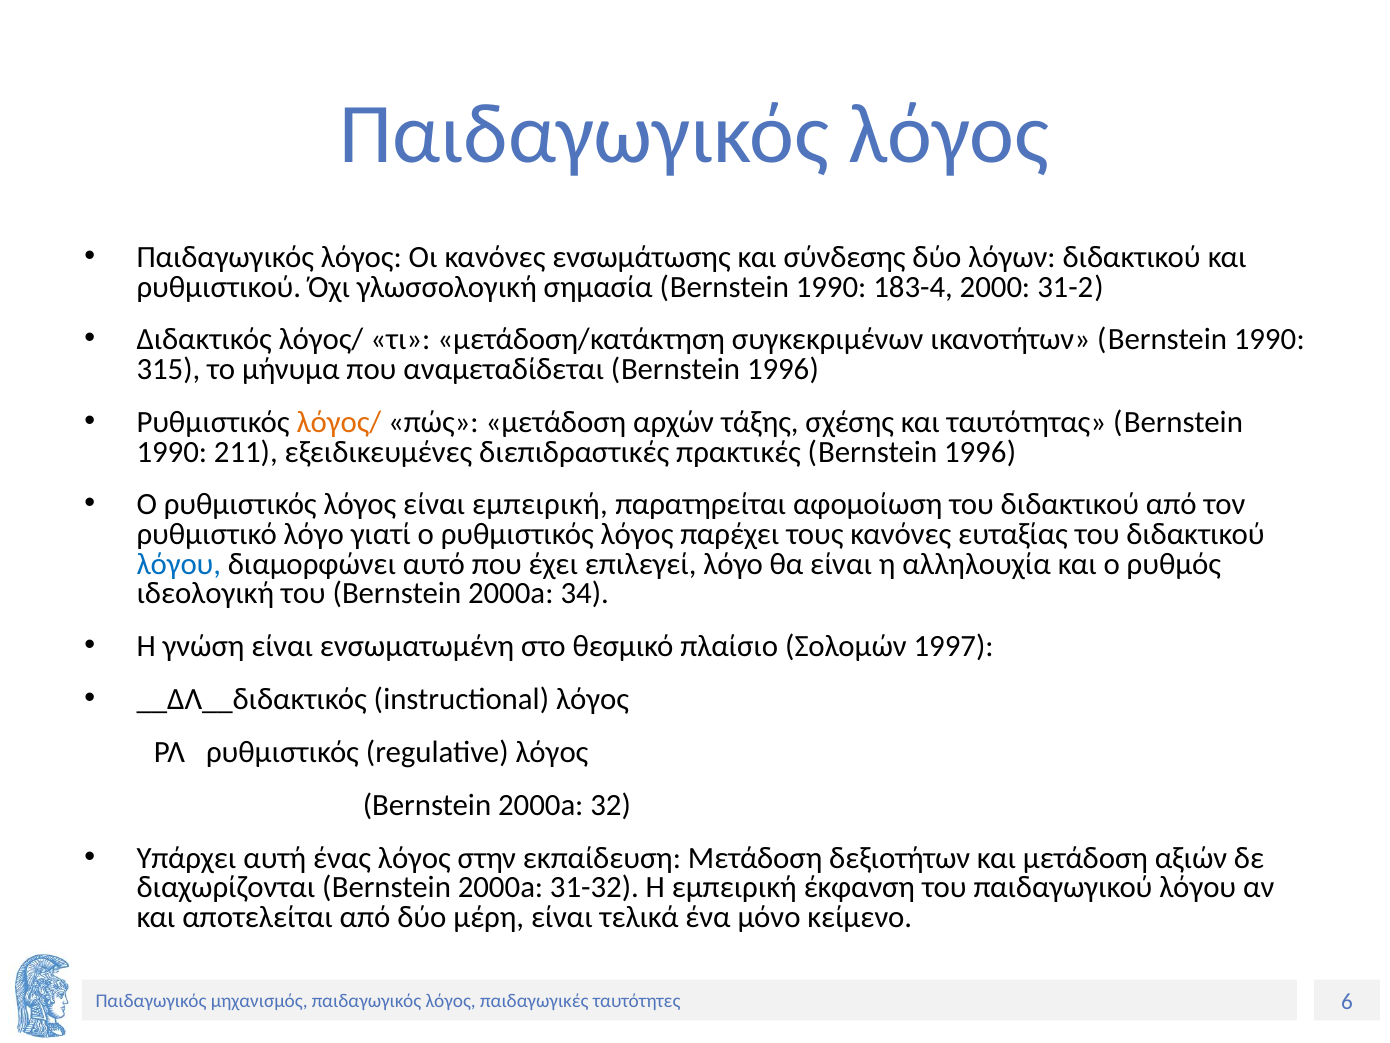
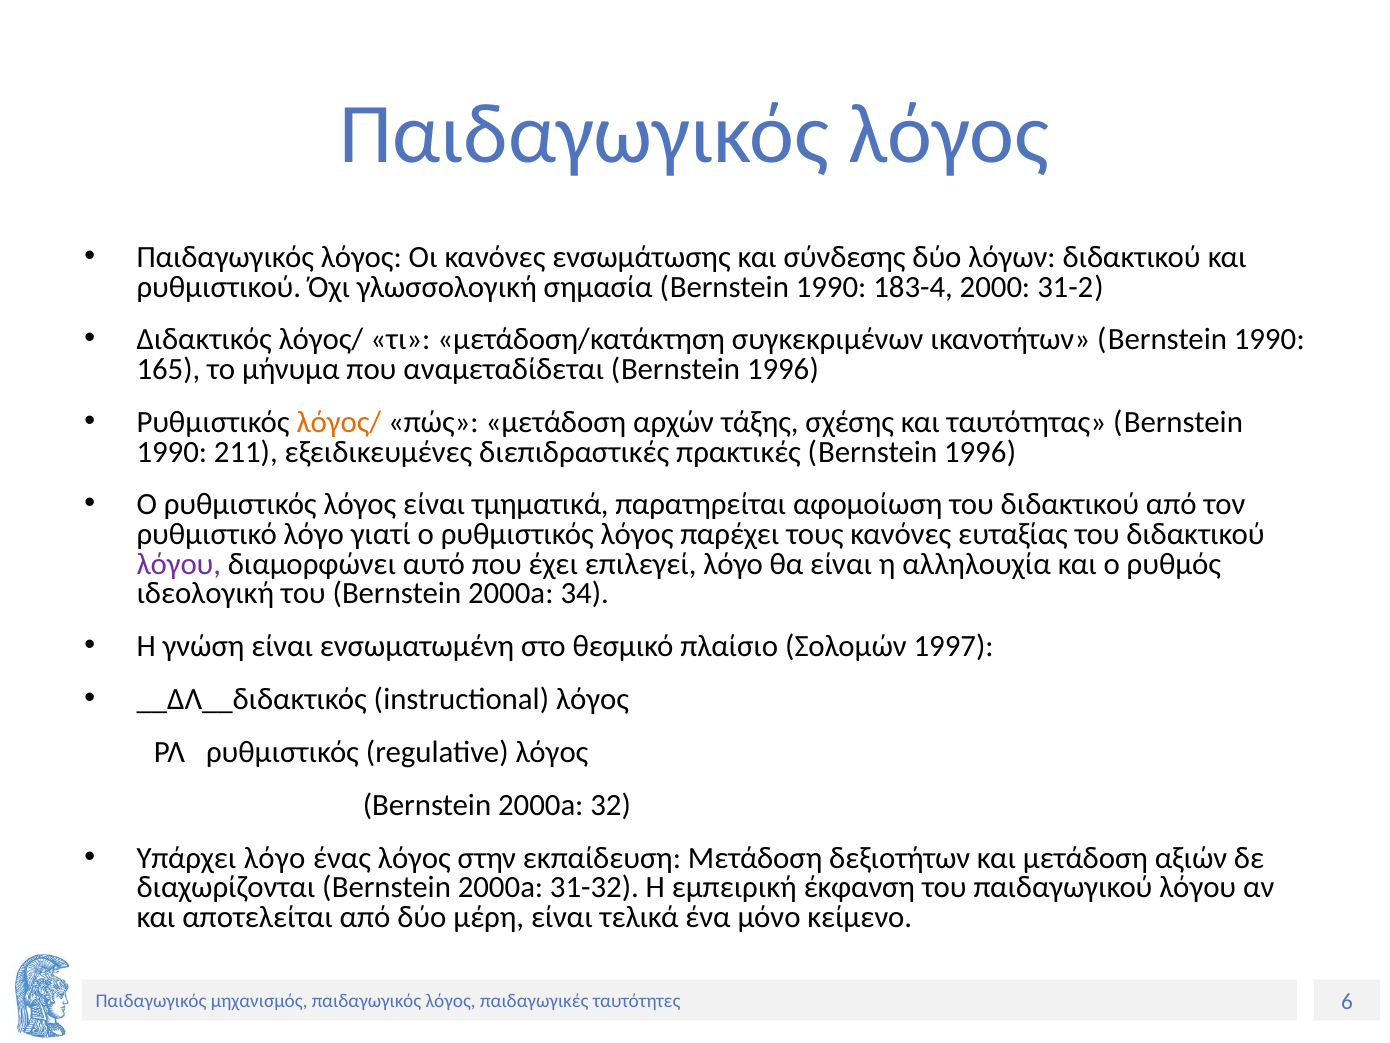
315: 315 -> 165
είναι εμπειρική: εμπειρική -> τμηματικά
λόγου at (179, 564) colour: blue -> purple
Yπάρχει αυτή: αυτή -> λόγο
